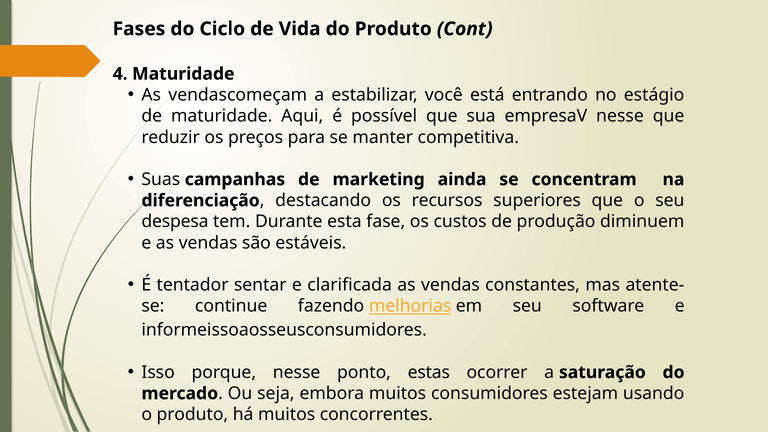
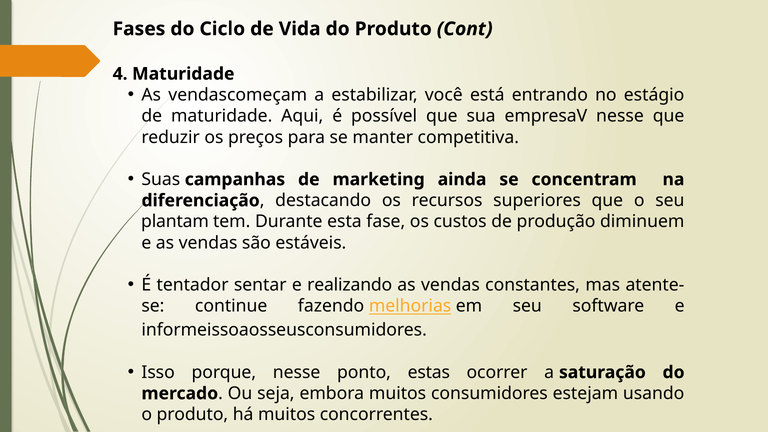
despesa: despesa -> plantam
clarificada: clarificada -> realizando
